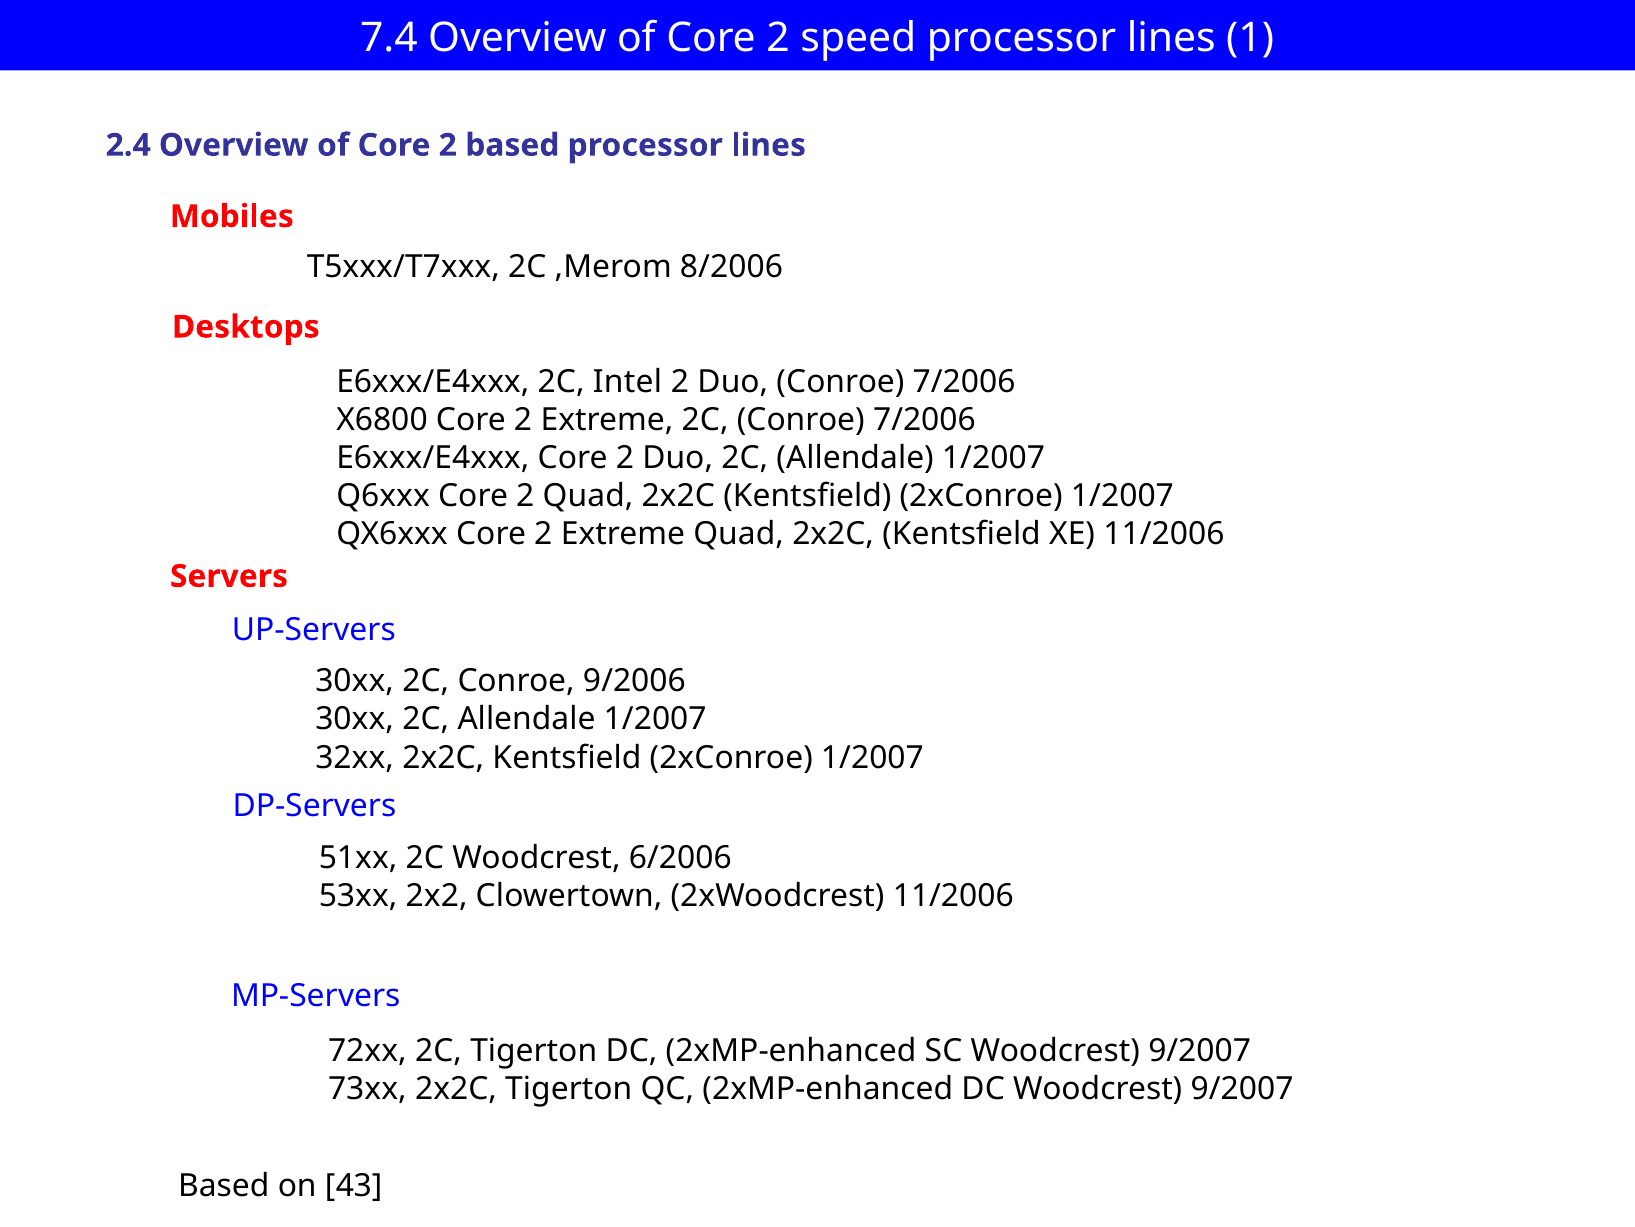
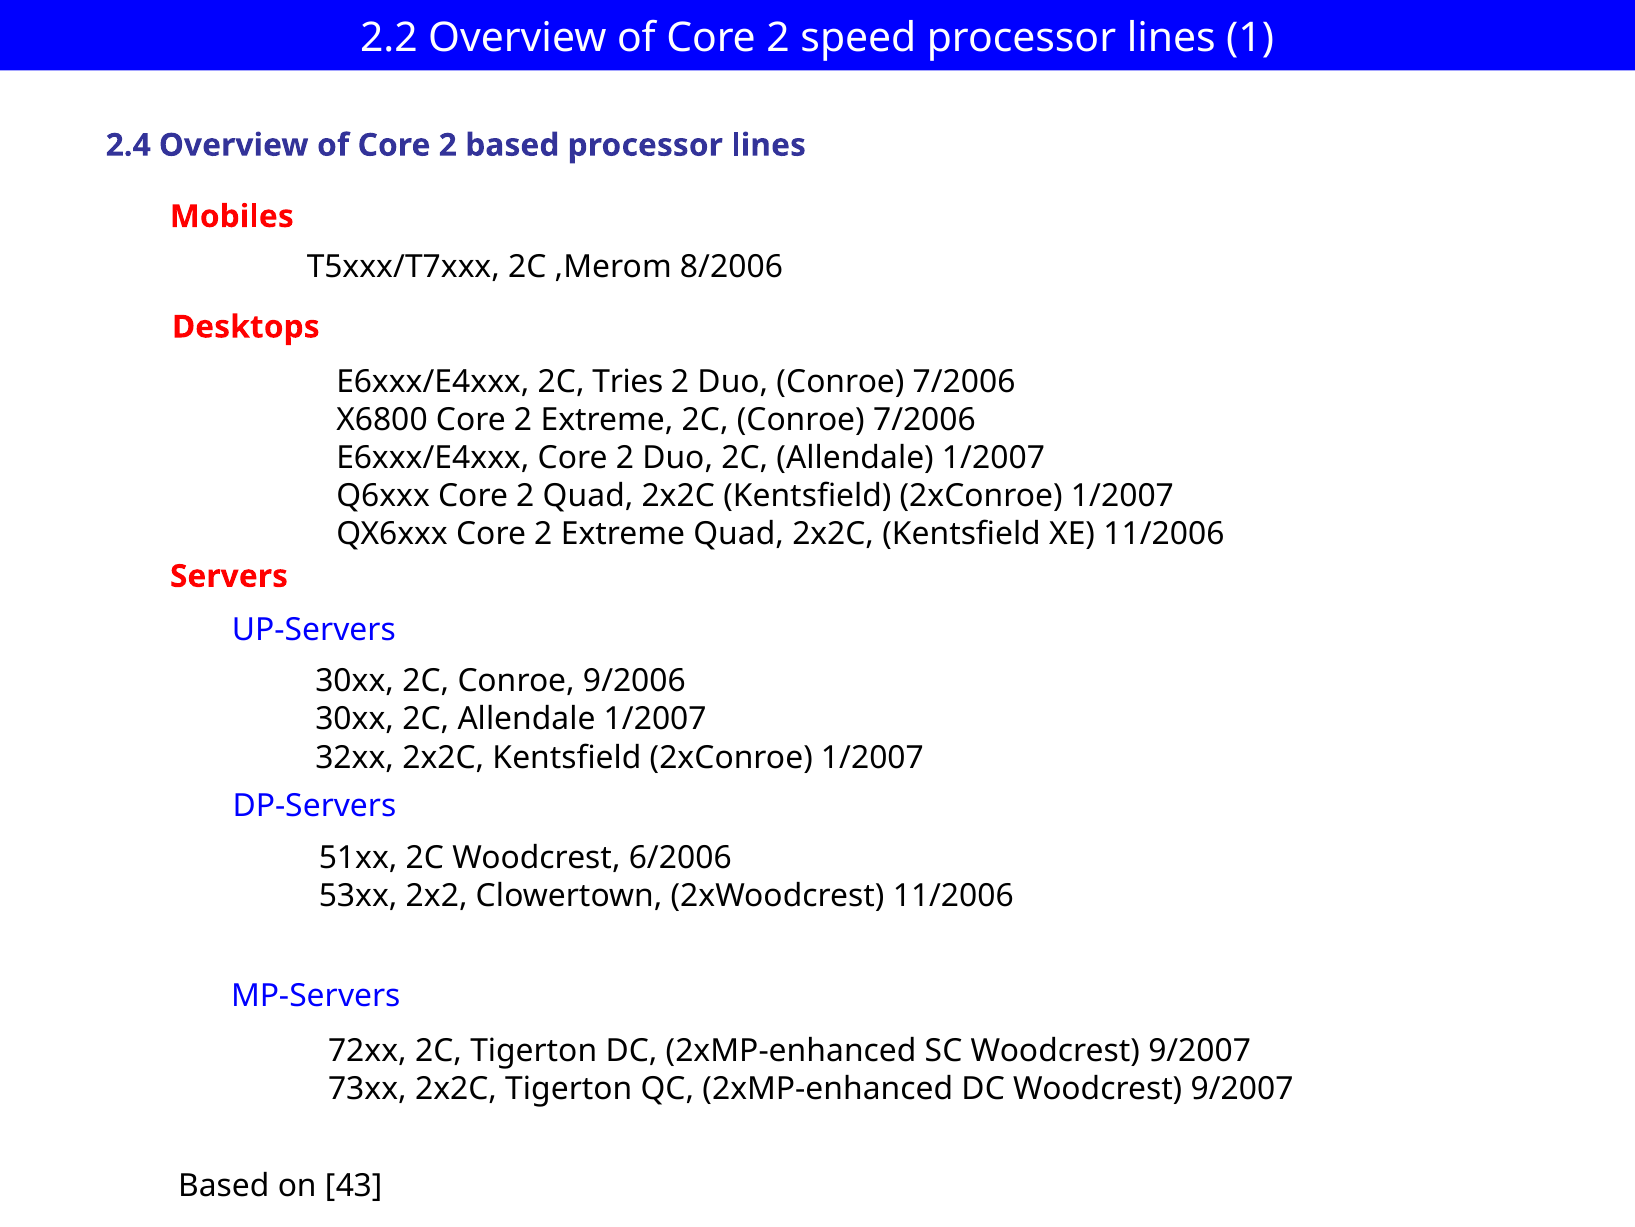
7.4: 7.4 -> 2.2
Intel: Intel -> Tries
